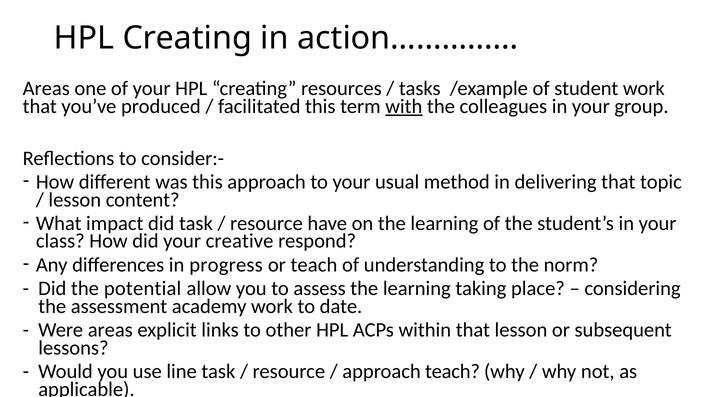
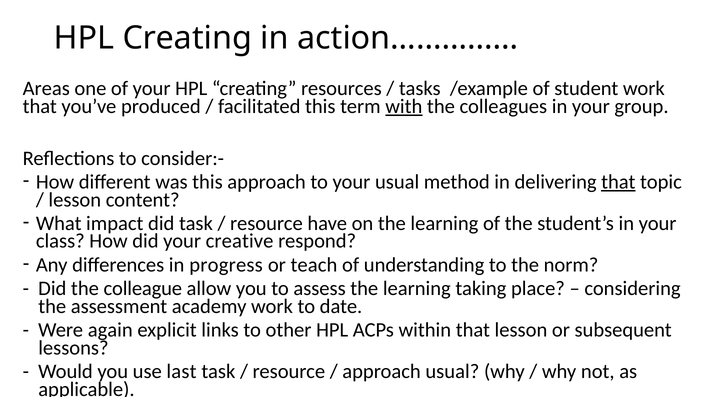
that at (618, 182) underline: none -> present
potential: potential -> colleague
Were areas: areas -> again
line: line -> last
approach teach: teach -> usual
